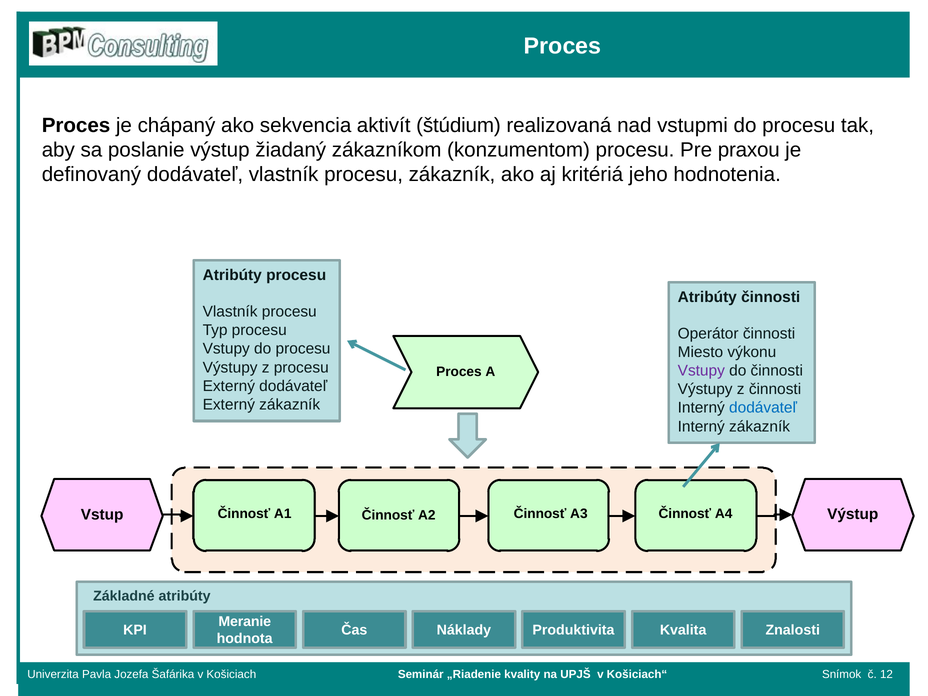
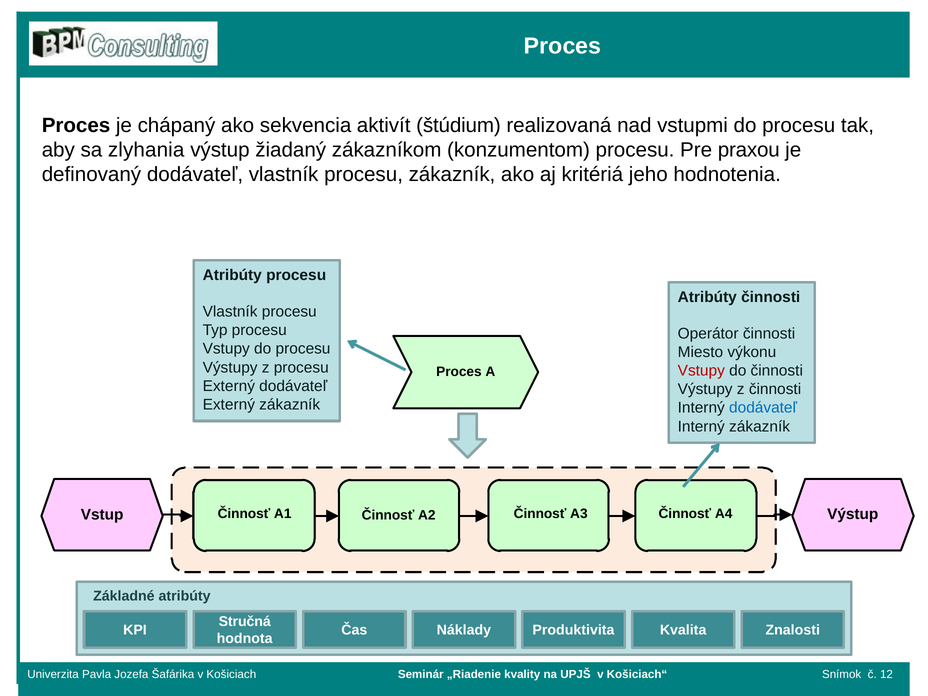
poslanie: poslanie -> zlyhania
Vstupy at (701, 371) colour: purple -> red
Meranie: Meranie -> Stručná
